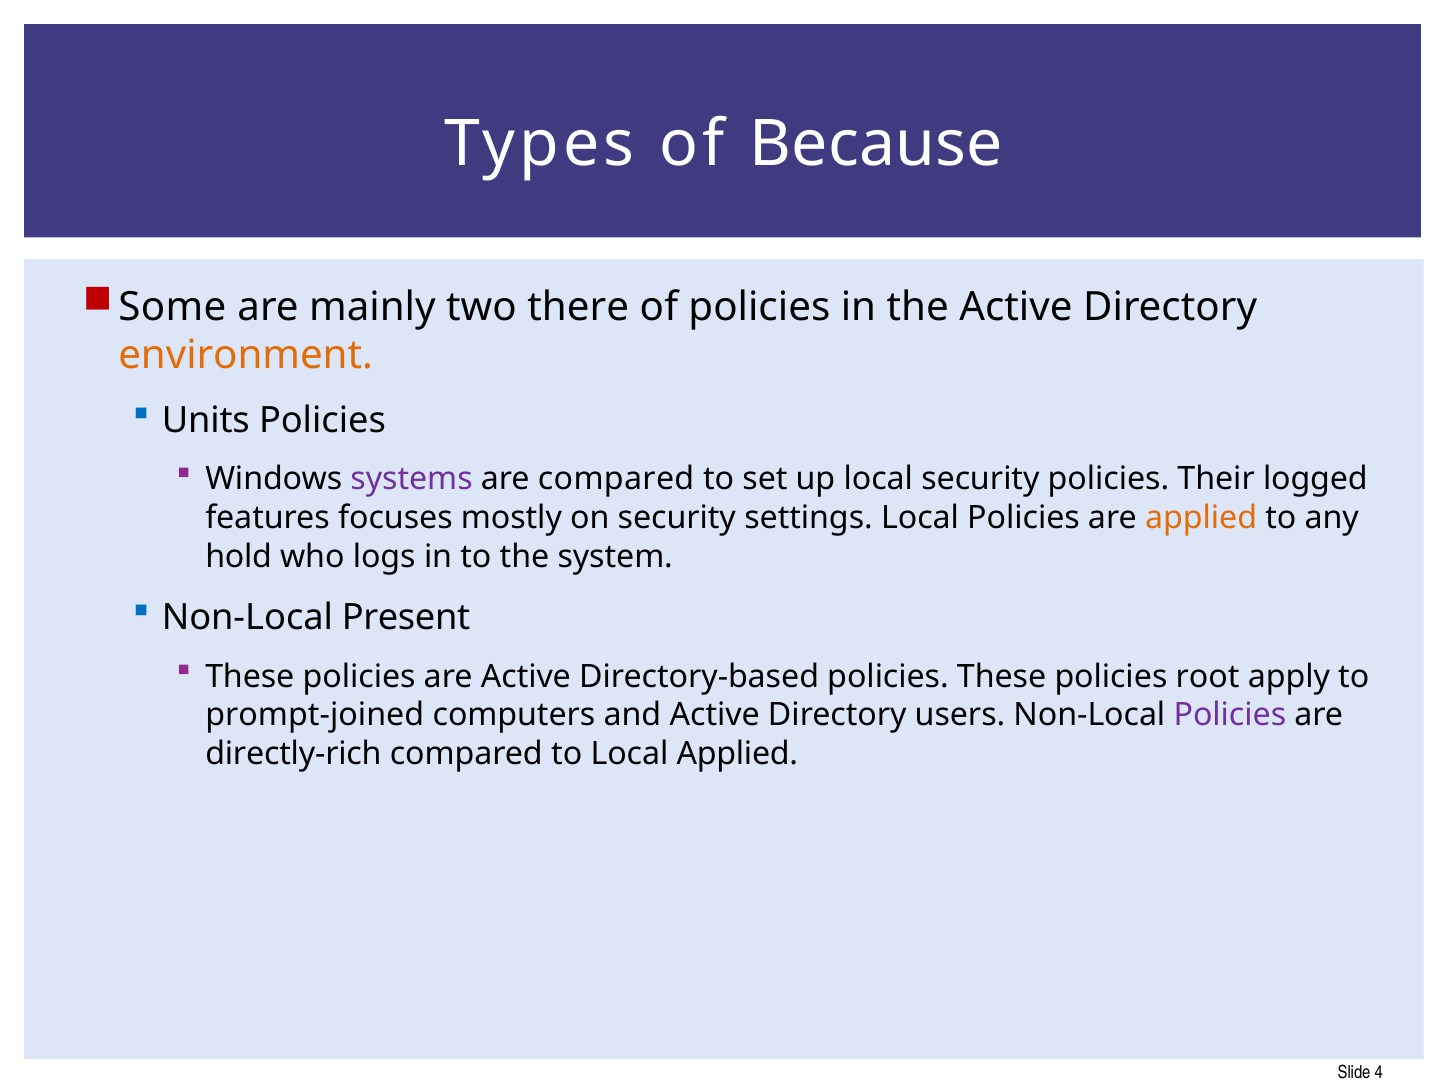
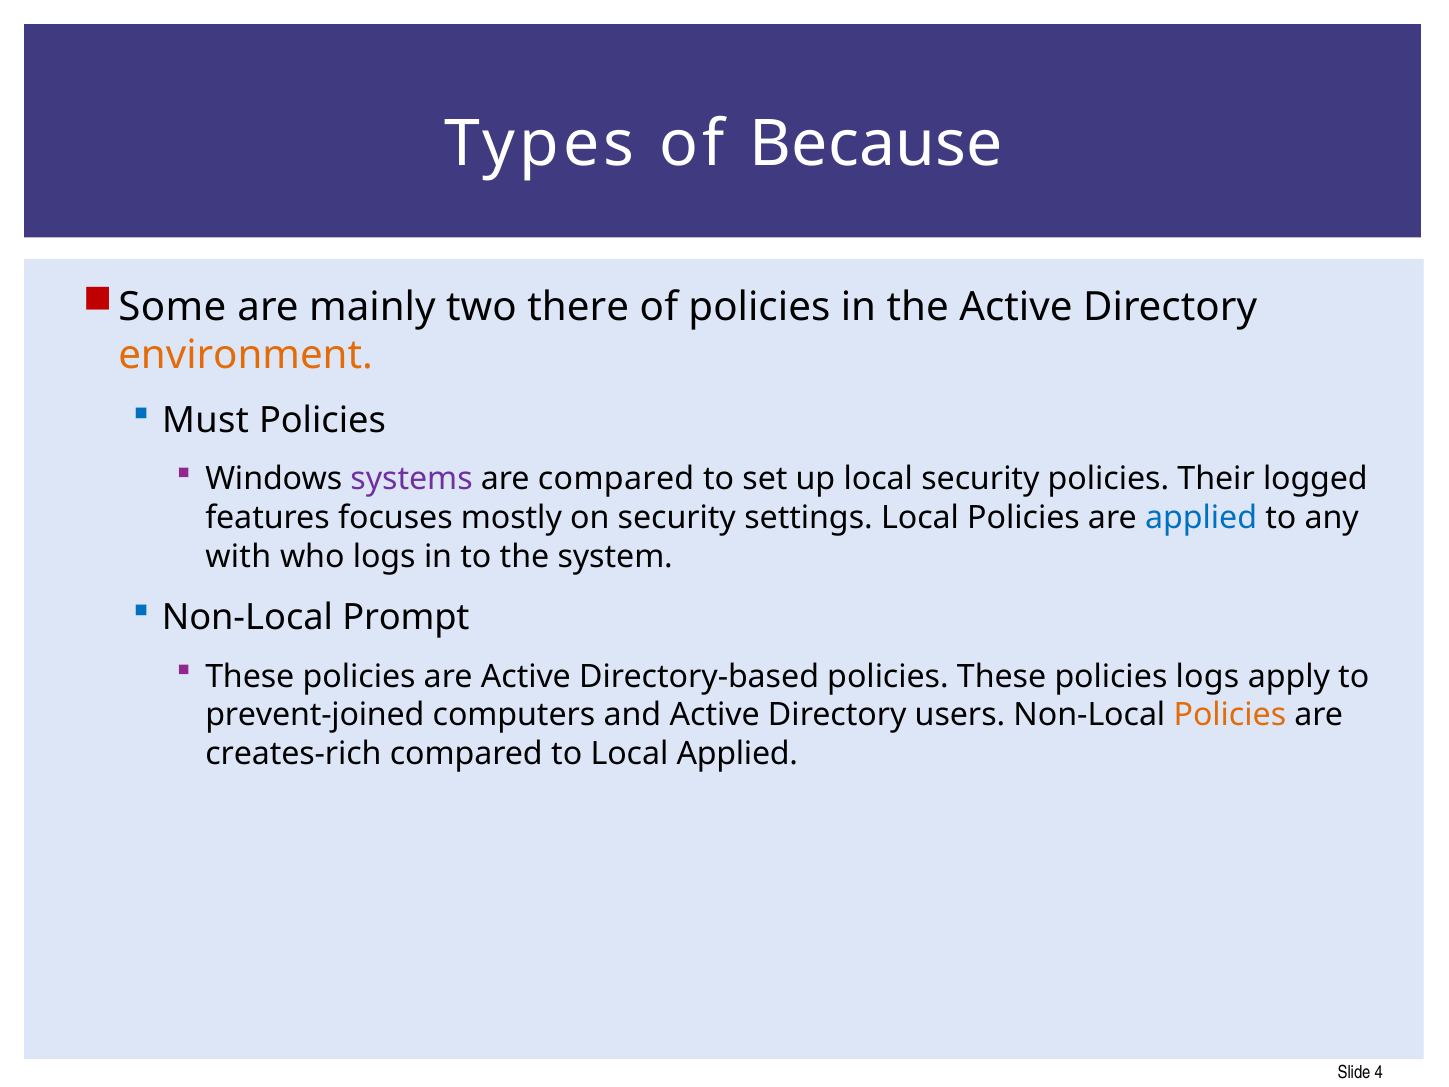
Units: Units -> Must
applied at (1201, 518) colour: orange -> blue
hold: hold -> with
Present: Present -> Prompt
policies root: root -> logs
prompt-joined: prompt-joined -> prevent-joined
Policies at (1230, 715) colour: purple -> orange
directly-rich: directly-rich -> creates-rich
